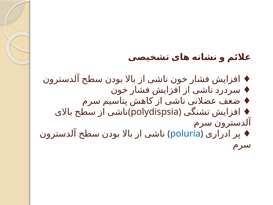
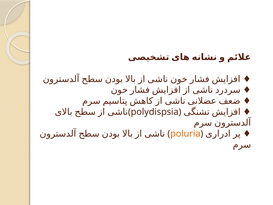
poluria colour: blue -> orange
